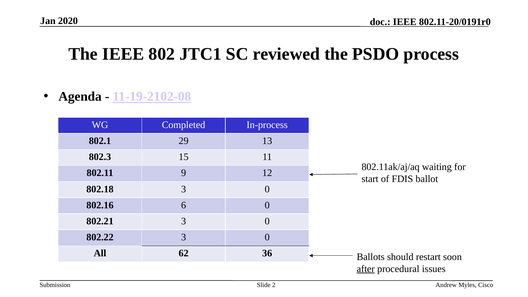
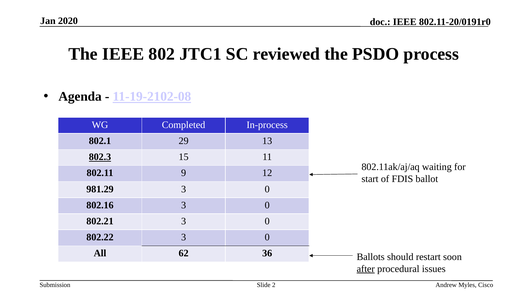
802.3 underline: none -> present
802.18: 802.18 -> 981.29
802.16 6: 6 -> 3
